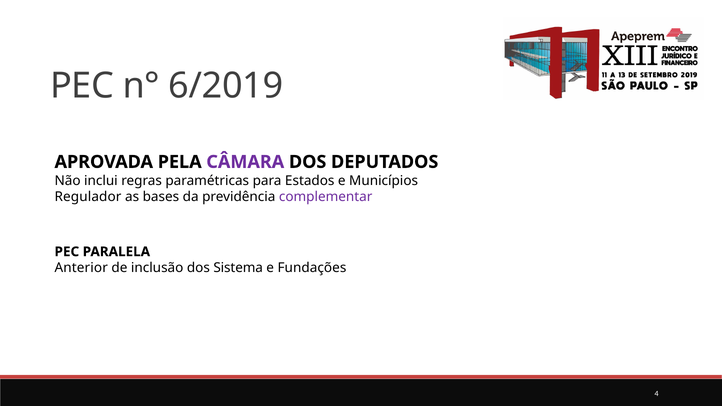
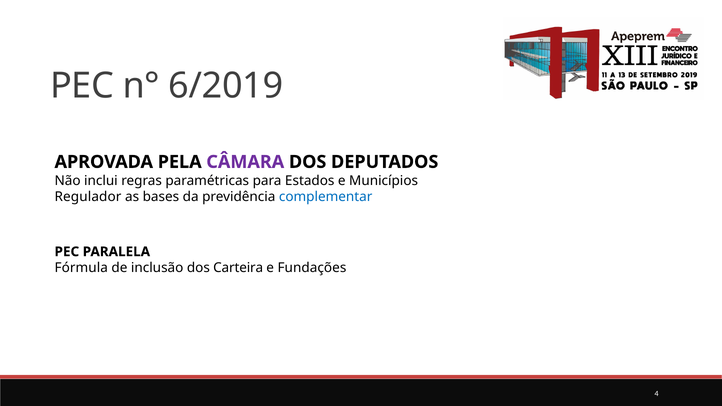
complementar colour: purple -> blue
Anterior: Anterior -> Fórmula
Sistema: Sistema -> Carteira
